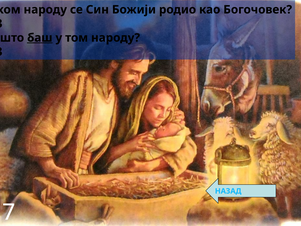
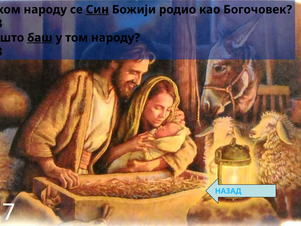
Син underline: none -> present
